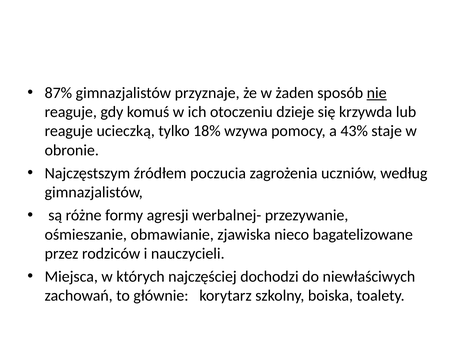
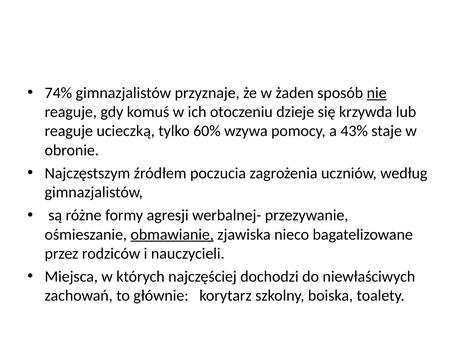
87%: 87% -> 74%
18%: 18% -> 60%
obmawianie underline: none -> present
